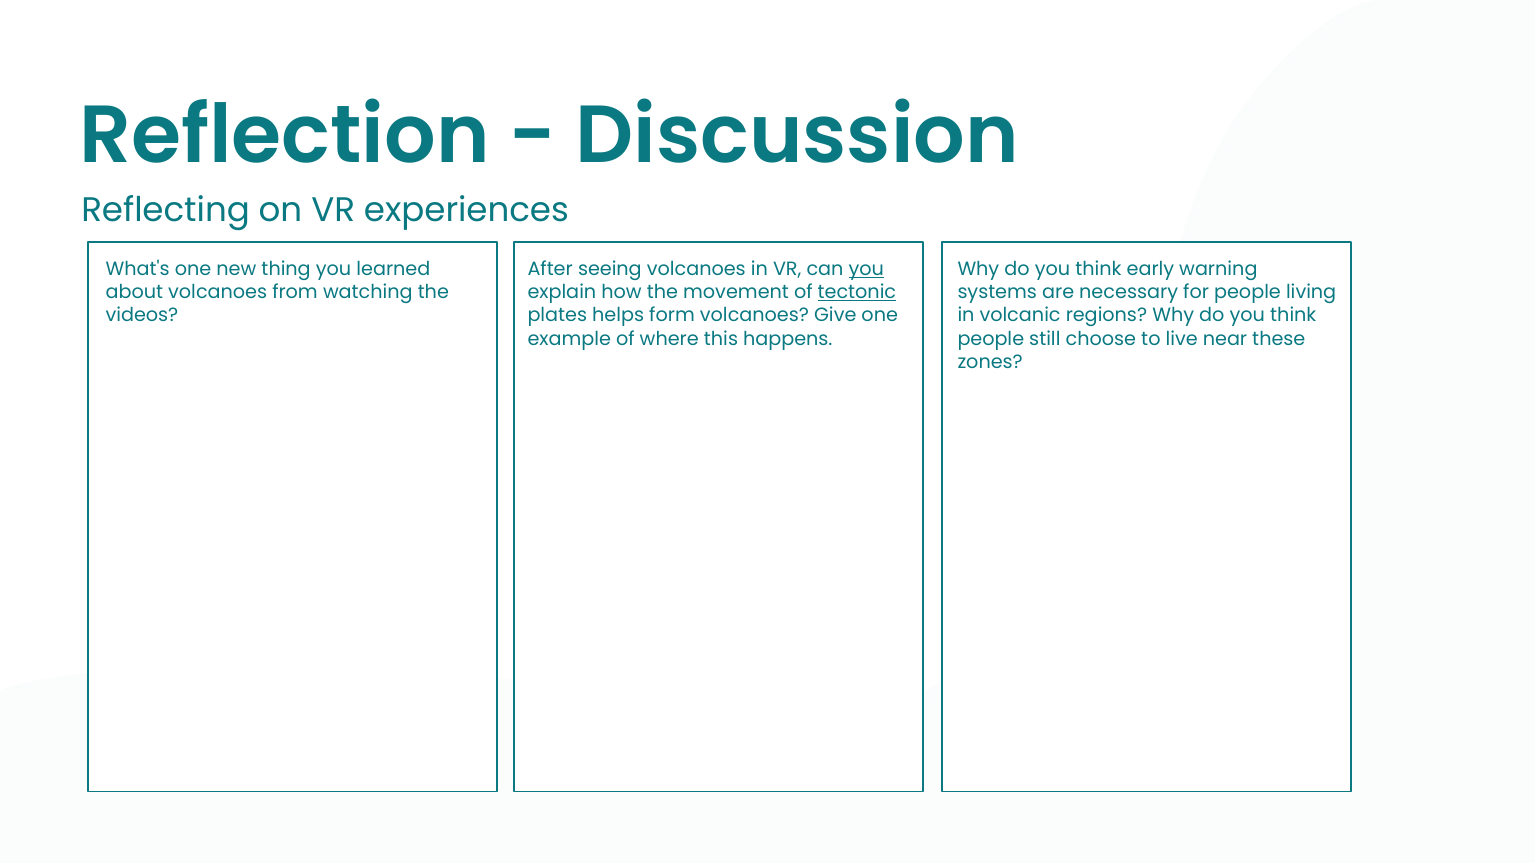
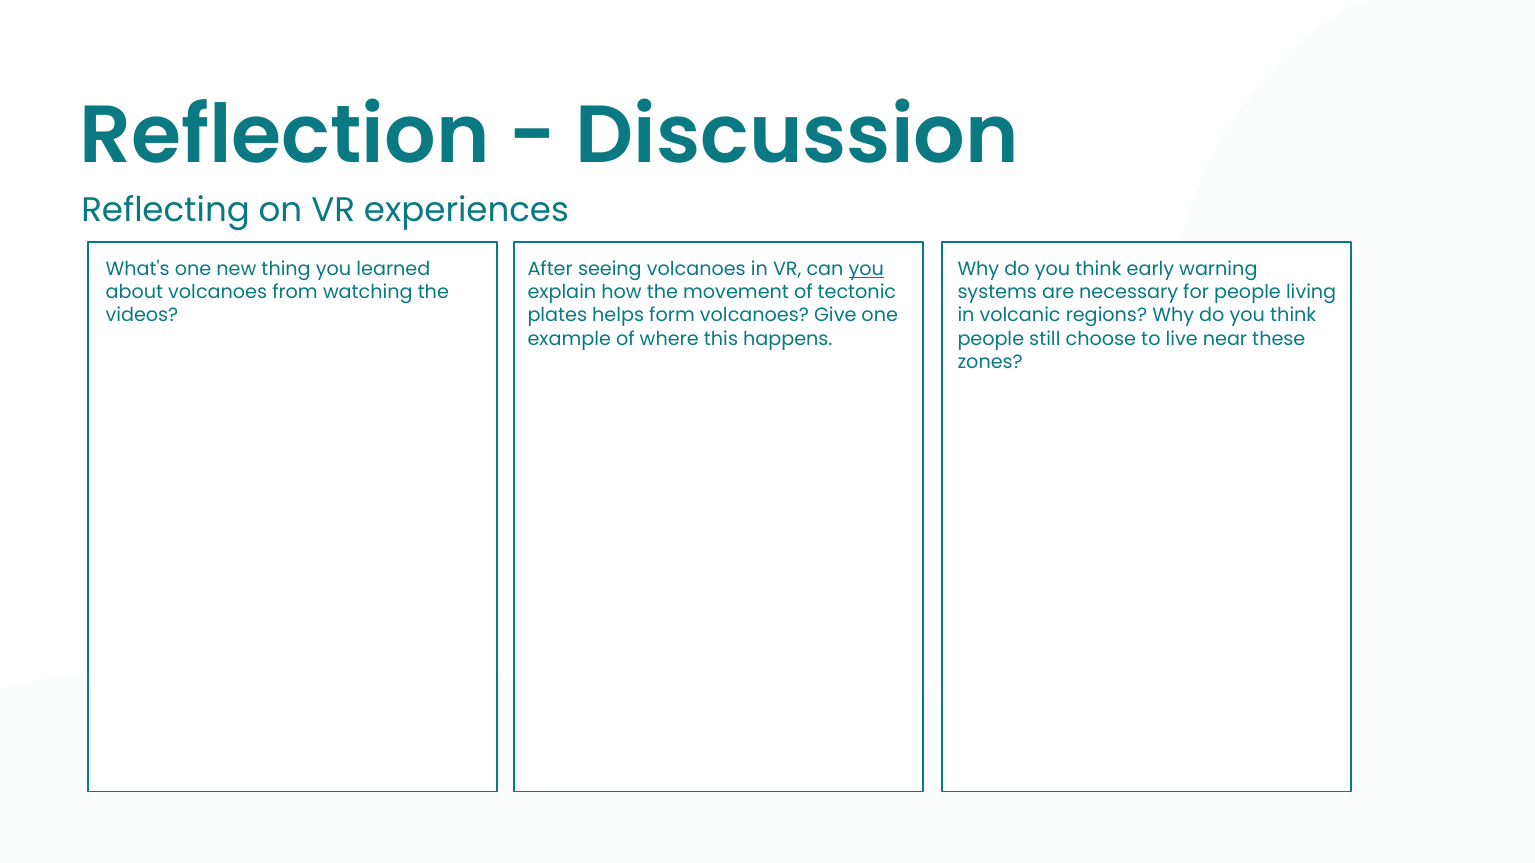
tectonic underline: present -> none
